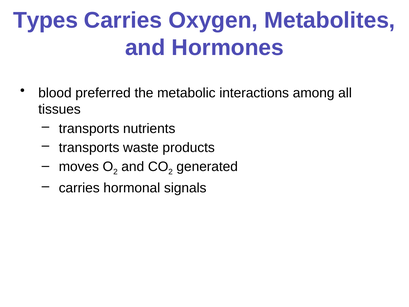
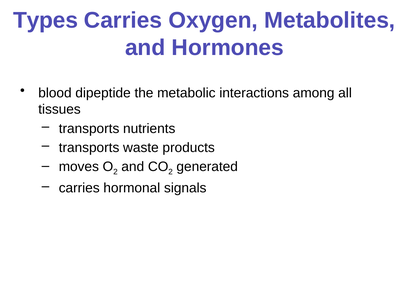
preferred: preferred -> dipeptide
